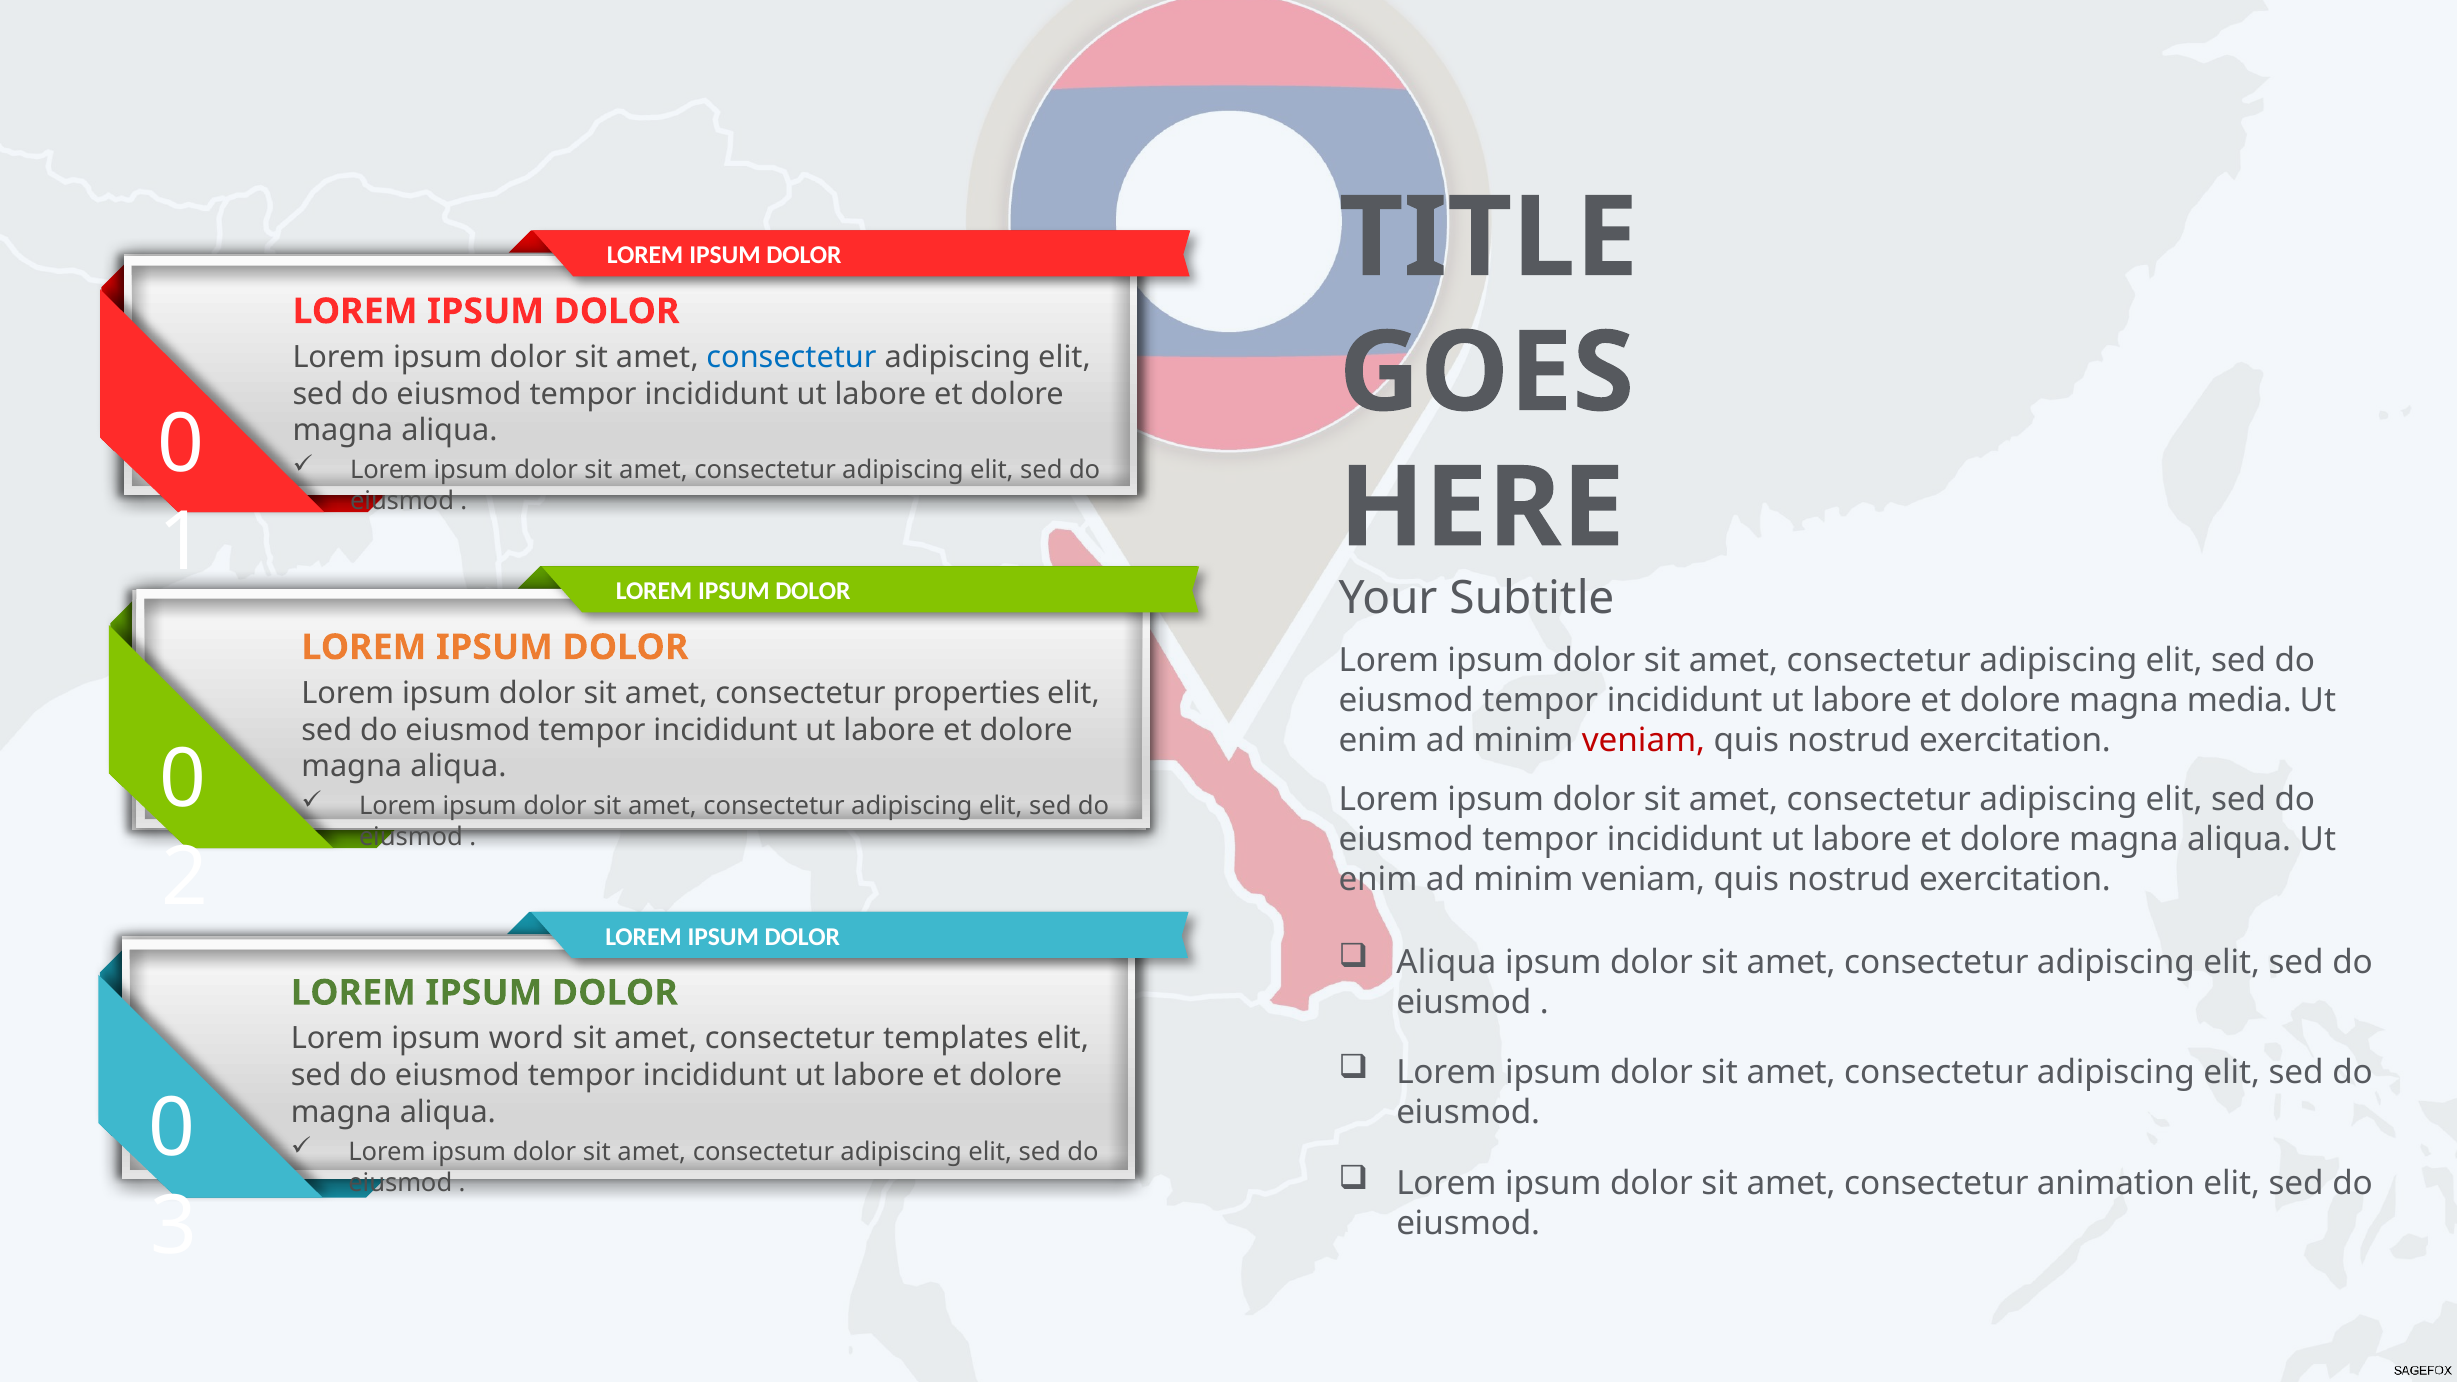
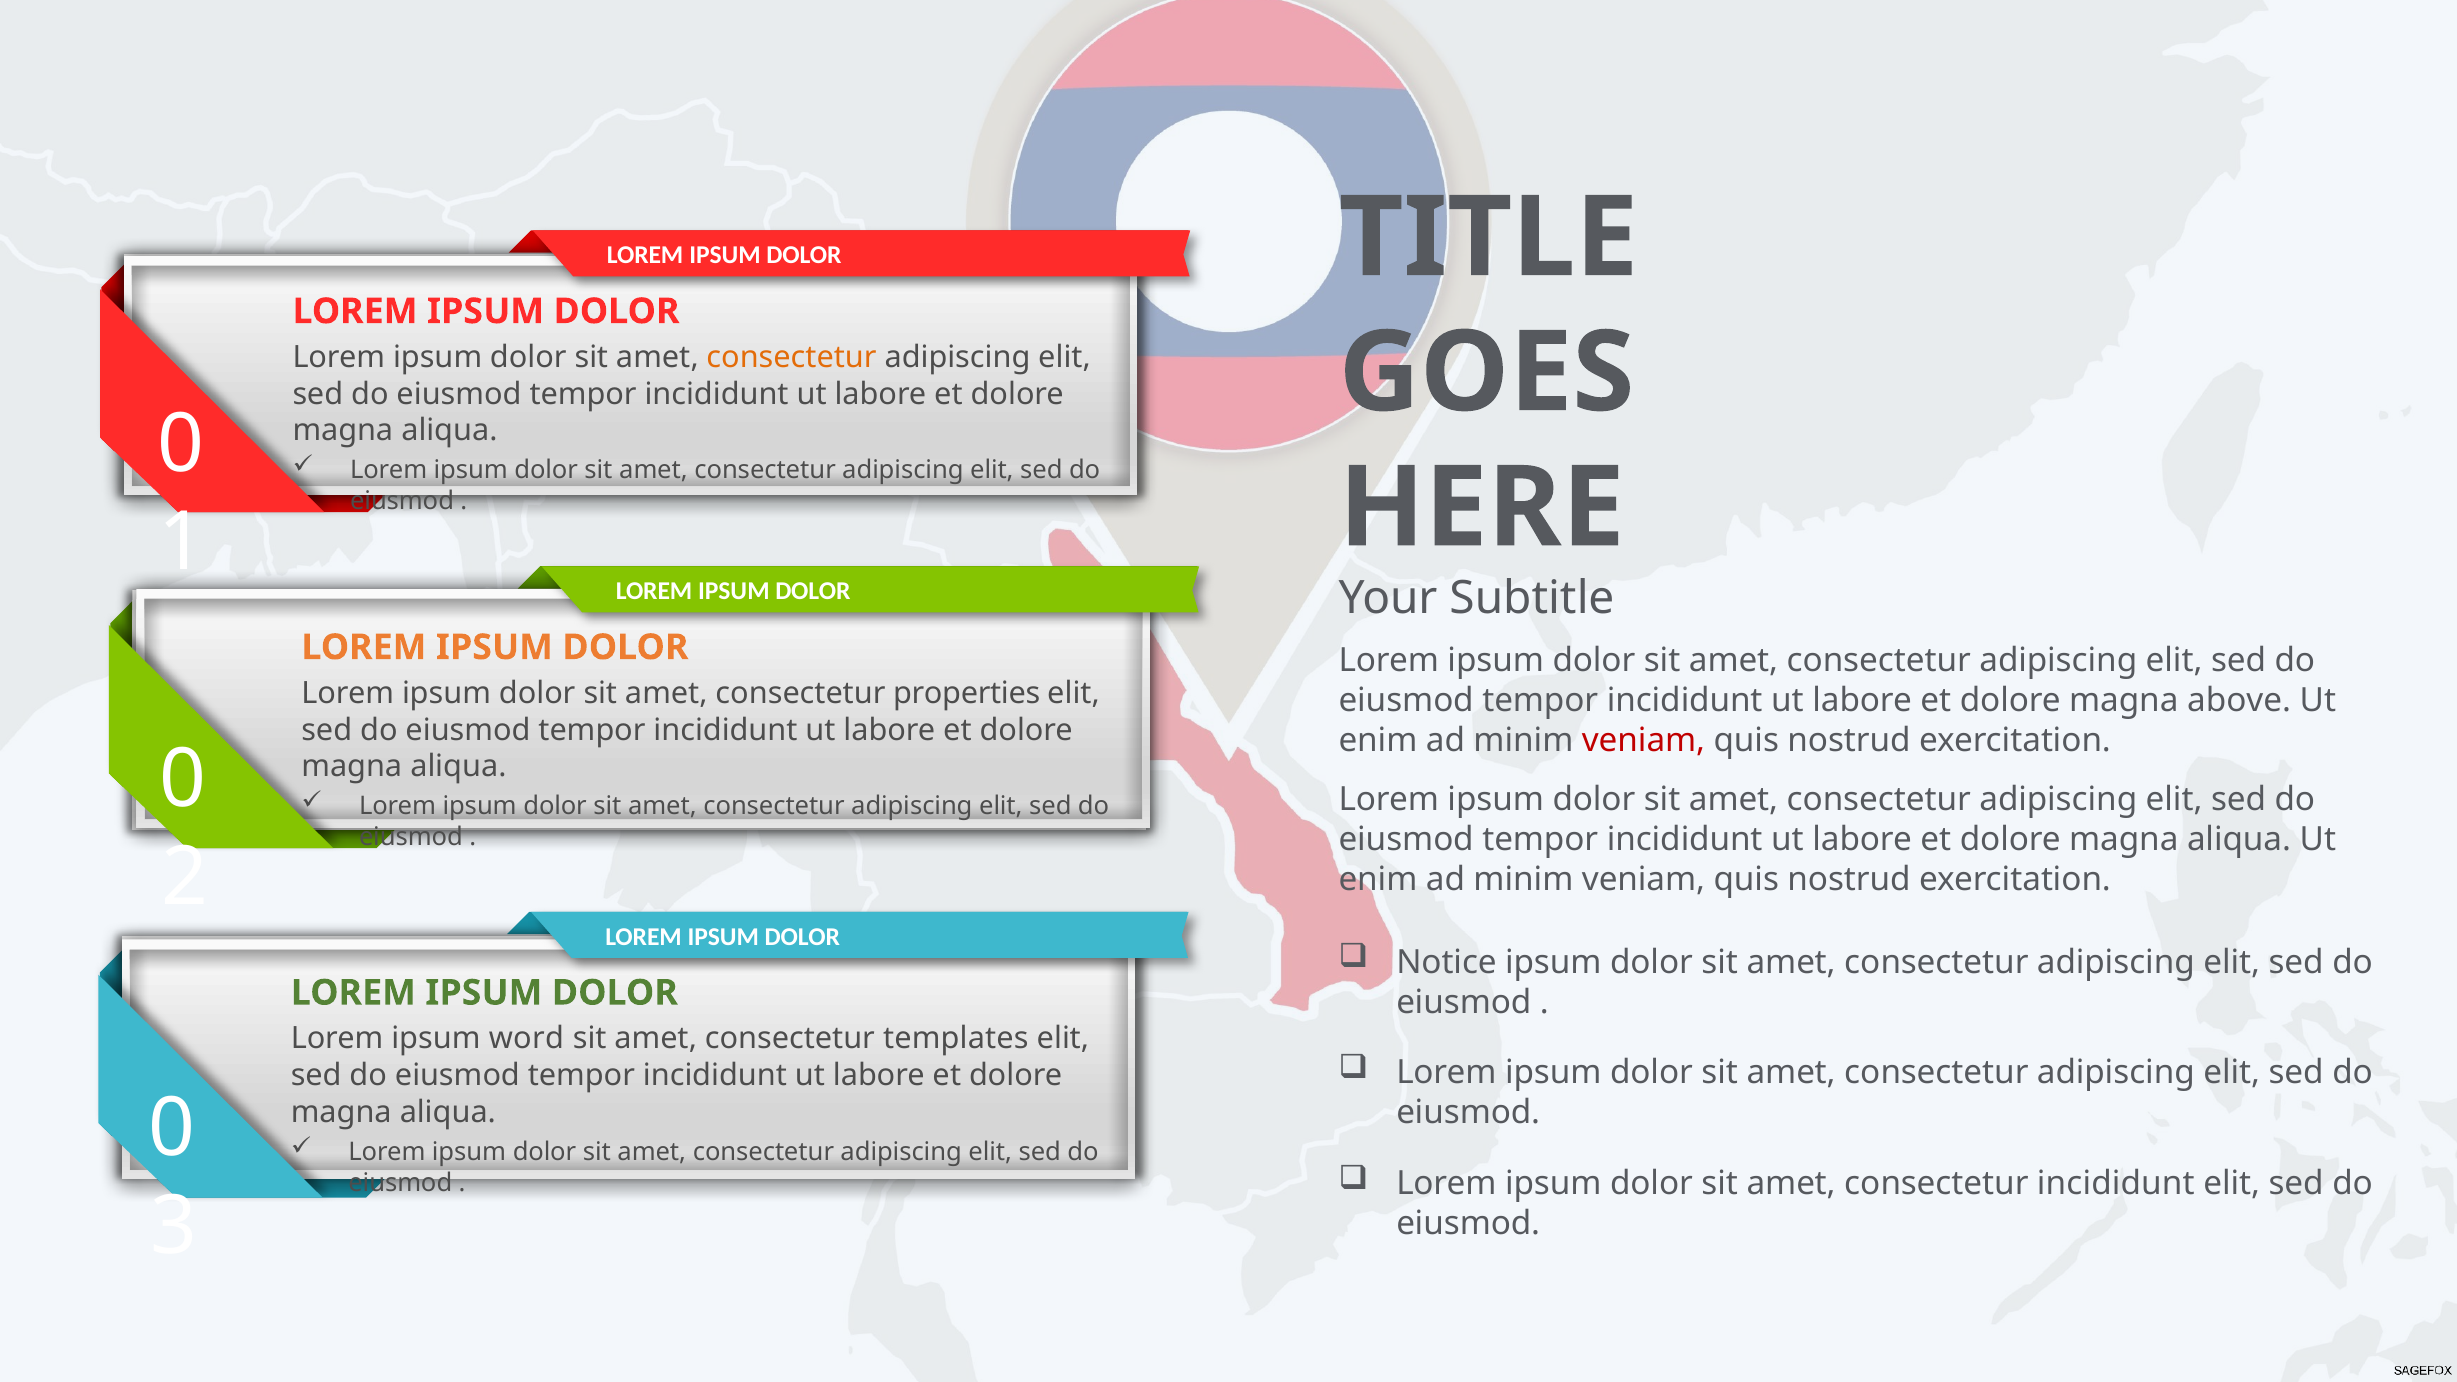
consectetur at (792, 357) colour: blue -> orange
media: media -> above
Aliqua at (1446, 962): Aliqua -> Notice
consectetur animation: animation -> incididunt
